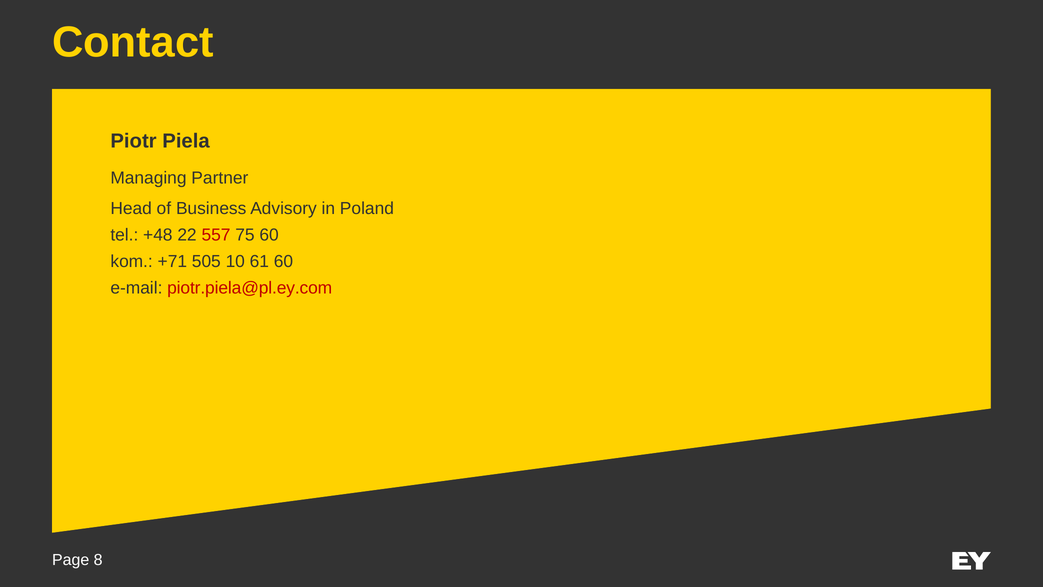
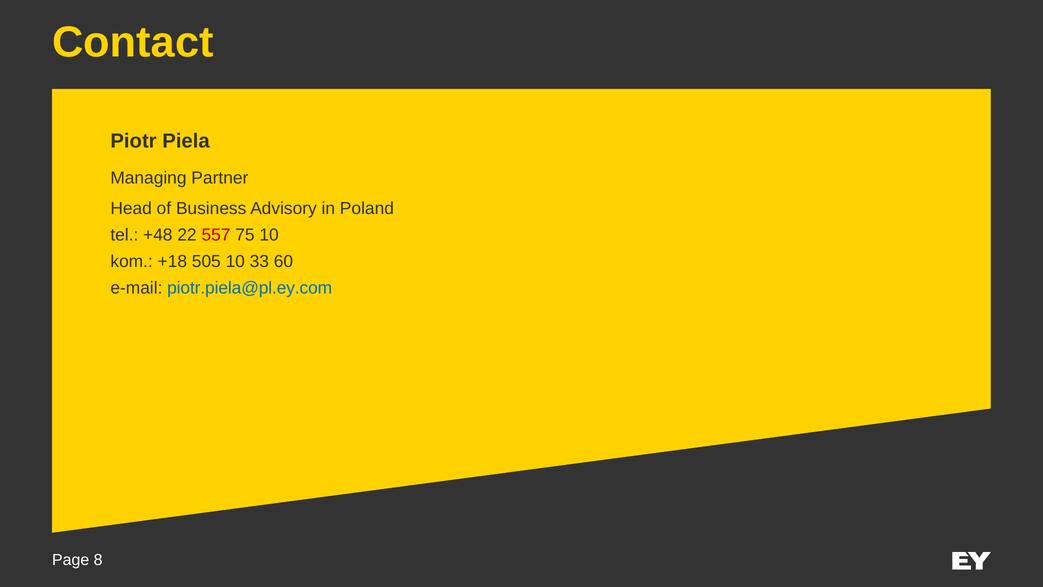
75 60: 60 -> 10
+71: +71 -> +18
61: 61 -> 33
piotr.piela@pl.ey.com colour: red -> blue
